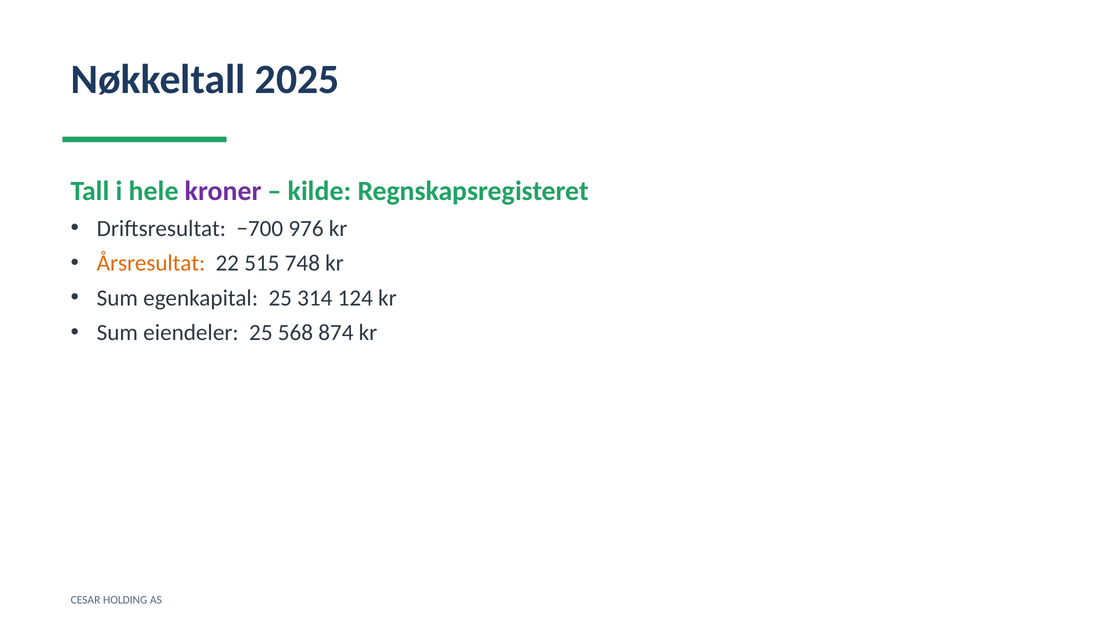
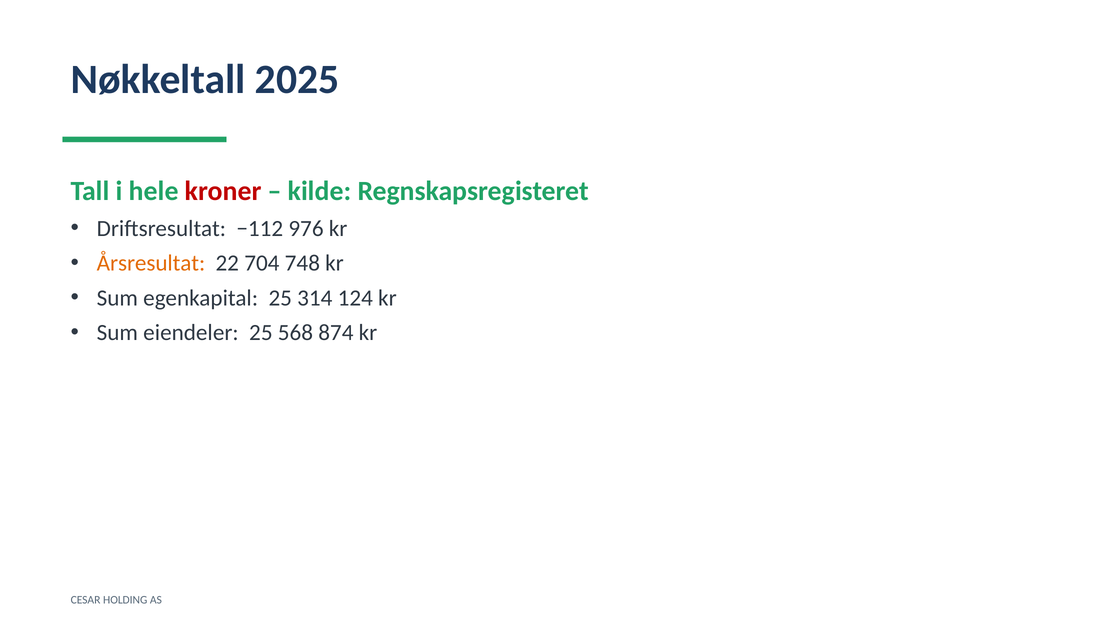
kroner colour: purple -> red
−700: −700 -> −112
515: 515 -> 704
